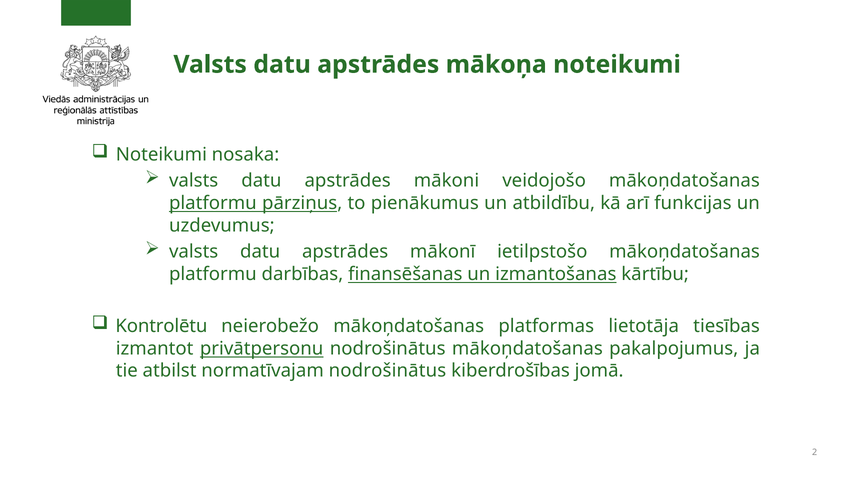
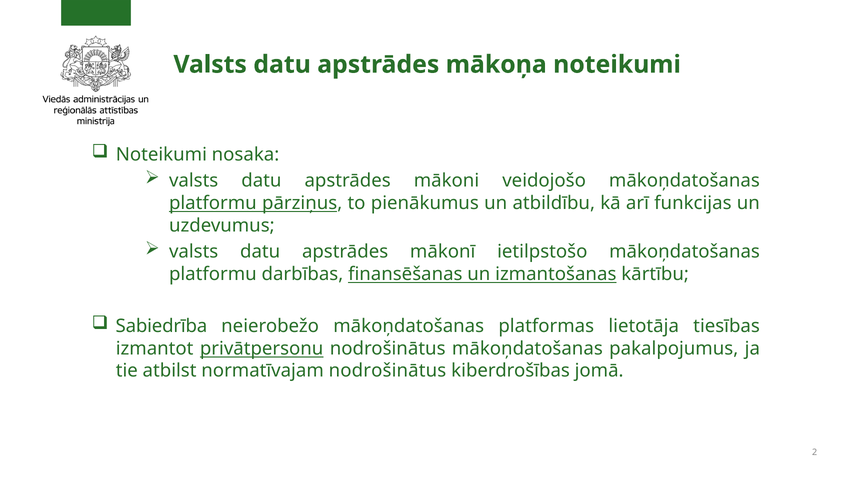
Kontrolētu: Kontrolētu -> Sabiedrība
